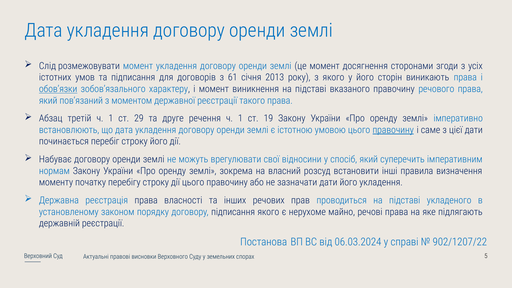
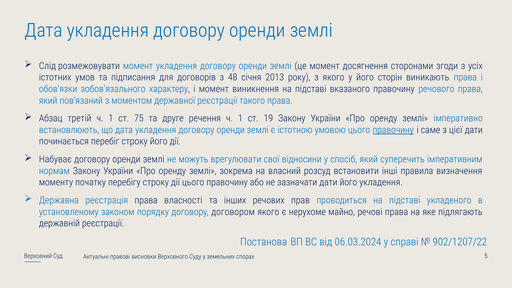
61: 61 -> 48
обов’язки underline: present -> none
29: 29 -> 75
договору підписання: підписання -> договором
